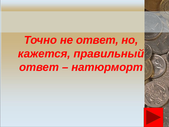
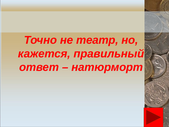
не ответ: ответ -> театр
